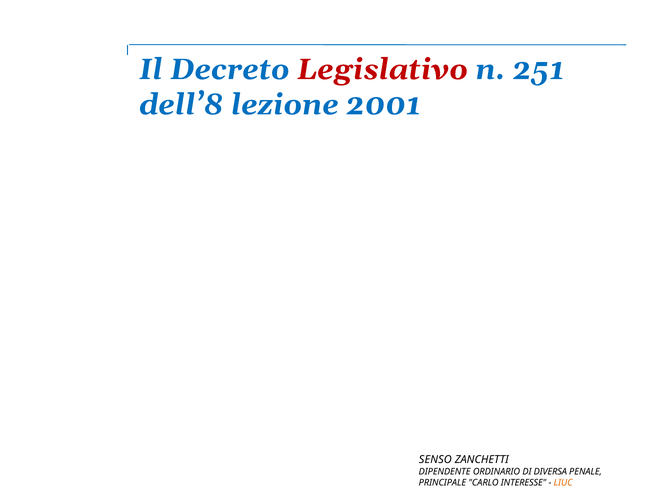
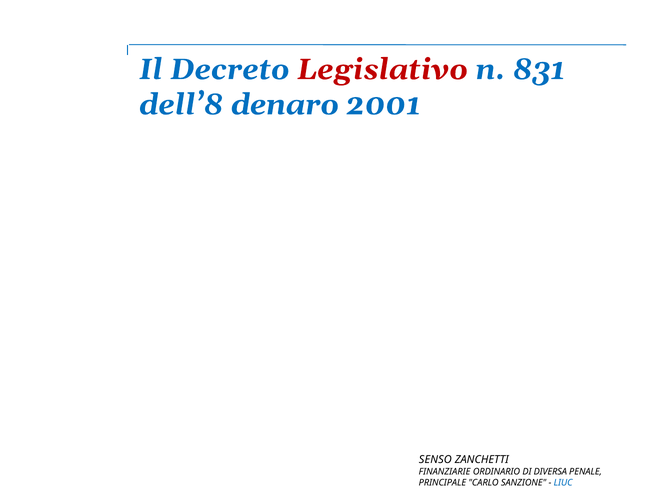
251: 251 -> 831
lezione: lezione -> denaro
DIPENDENTE: DIPENDENTE -> FINANZIARIE
INTERESSE: INTERESSE -> SANZIONE
LIUC colour: orange -> blue
